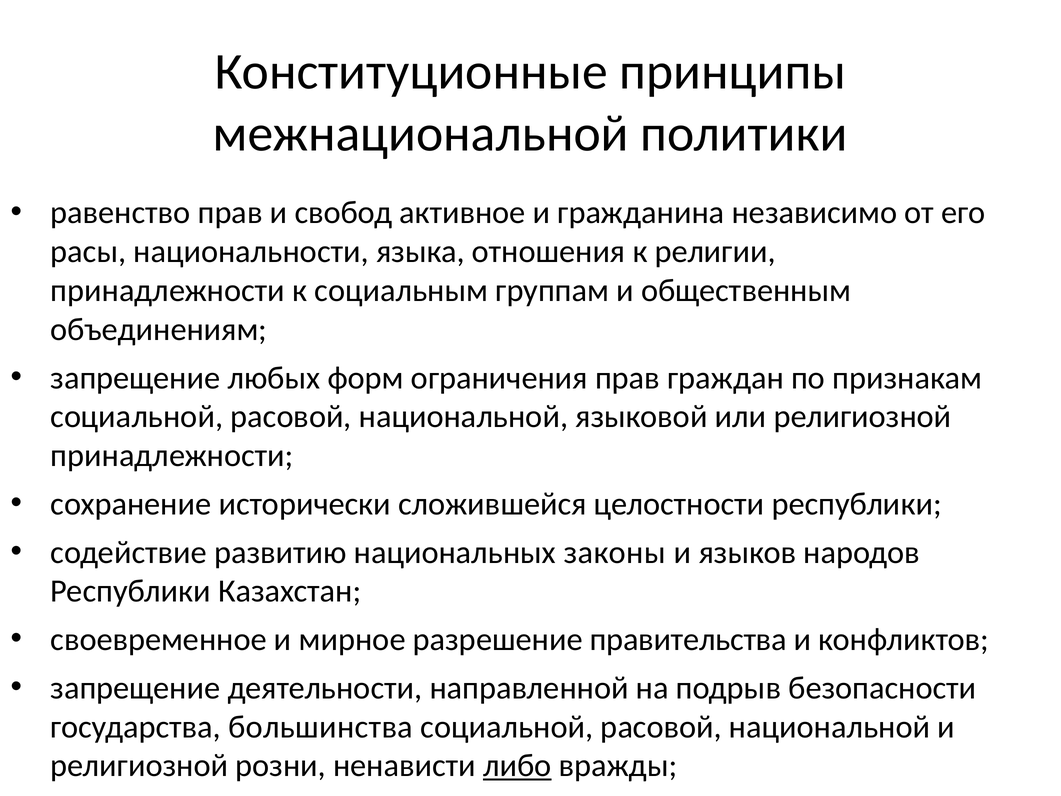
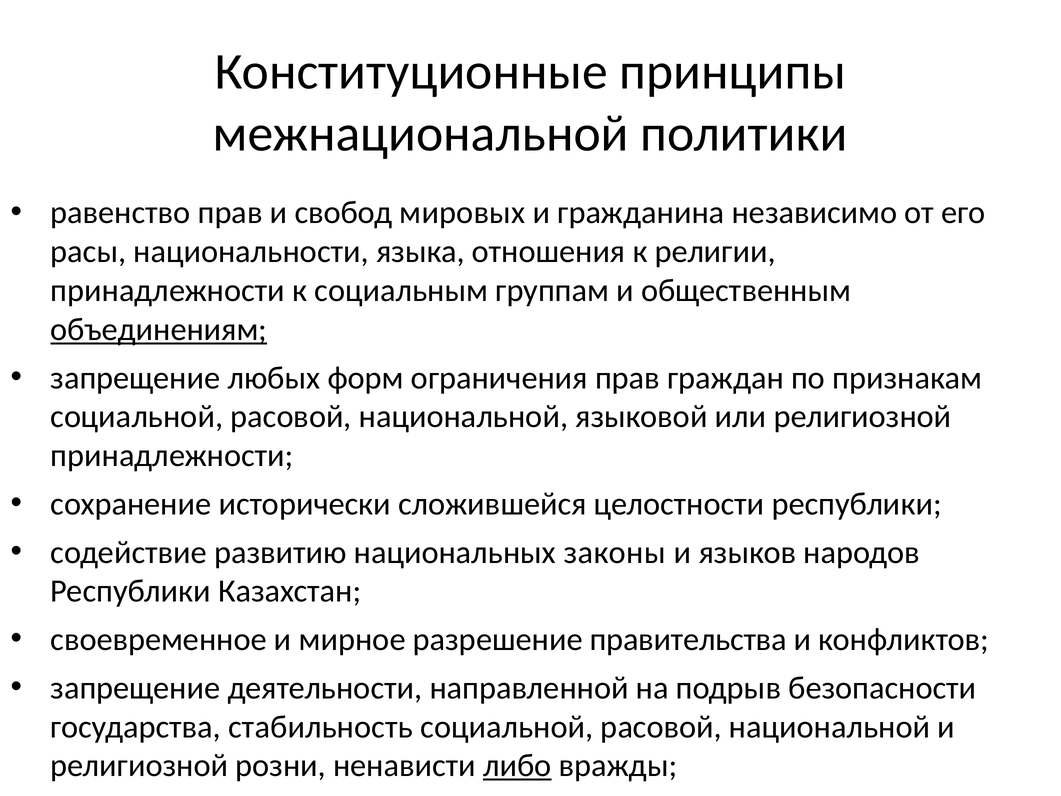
активное: активное -> мировых
объединениям underline: none -> present
большинства: большинства -> стабильность
